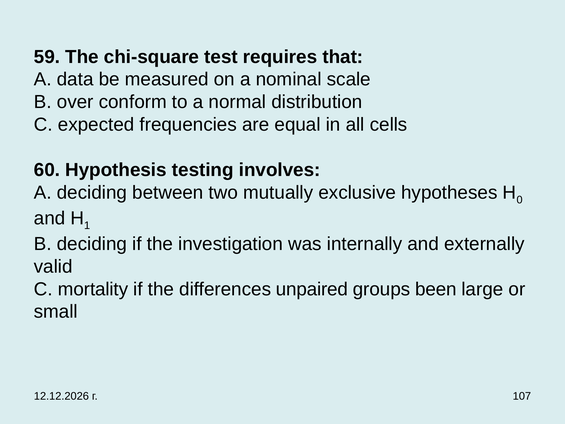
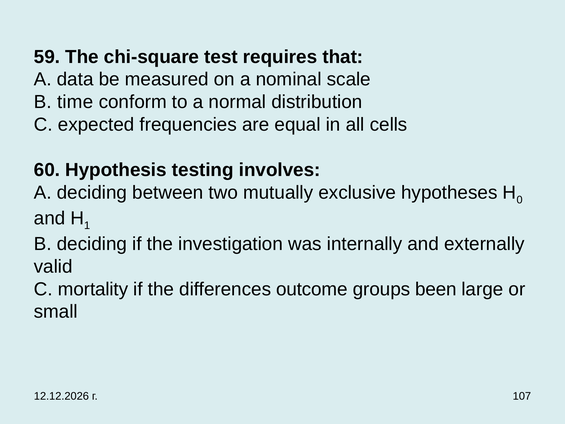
over: over -> time
unpaired: unpaired -> outcome
